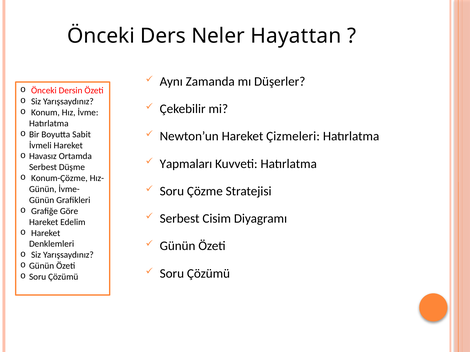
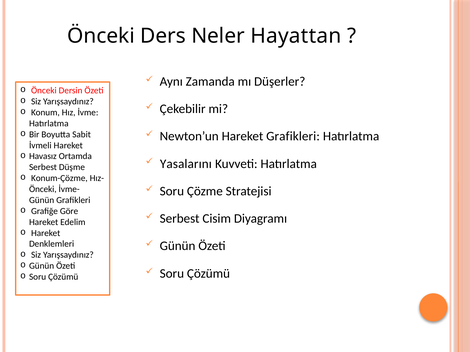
Hareket Çizmeleri: Çizmeleri -> Grafikleri
Yapmaları: Yapmaları -> Yasalarını
Günün at (43, 189): Günün -> Önceki
